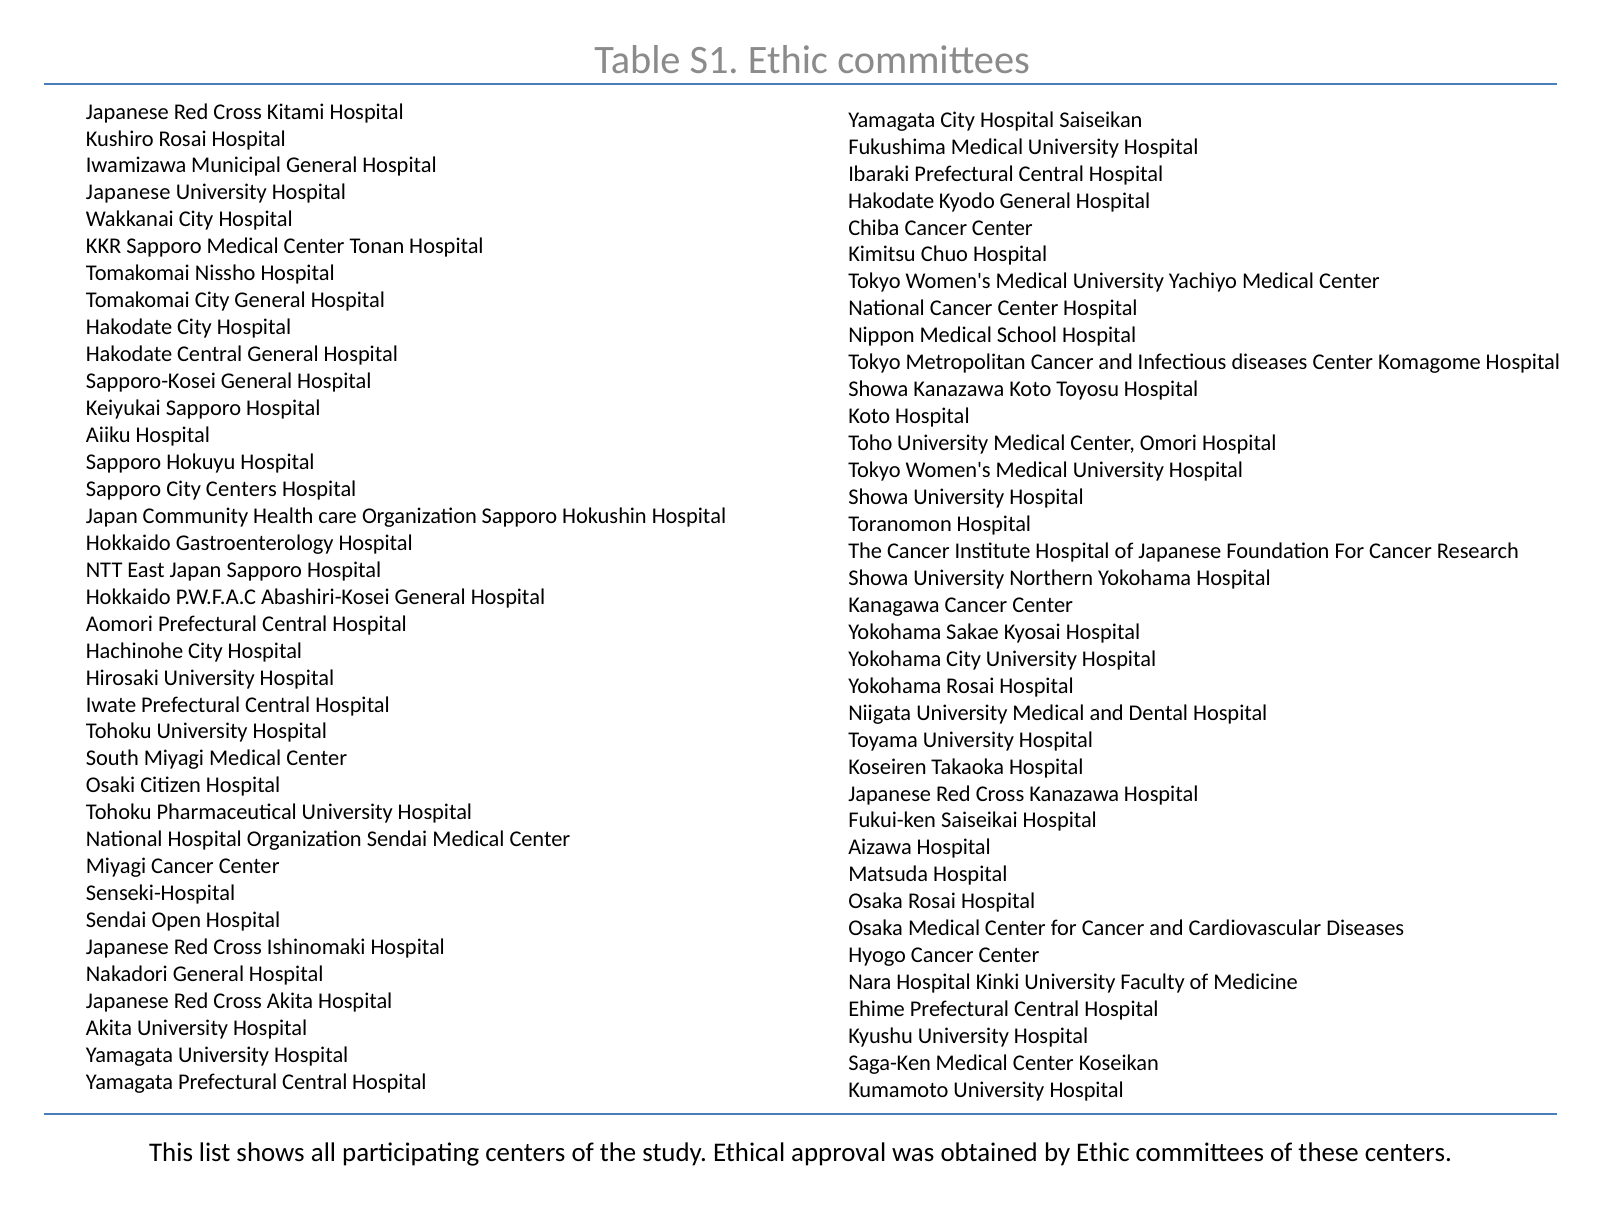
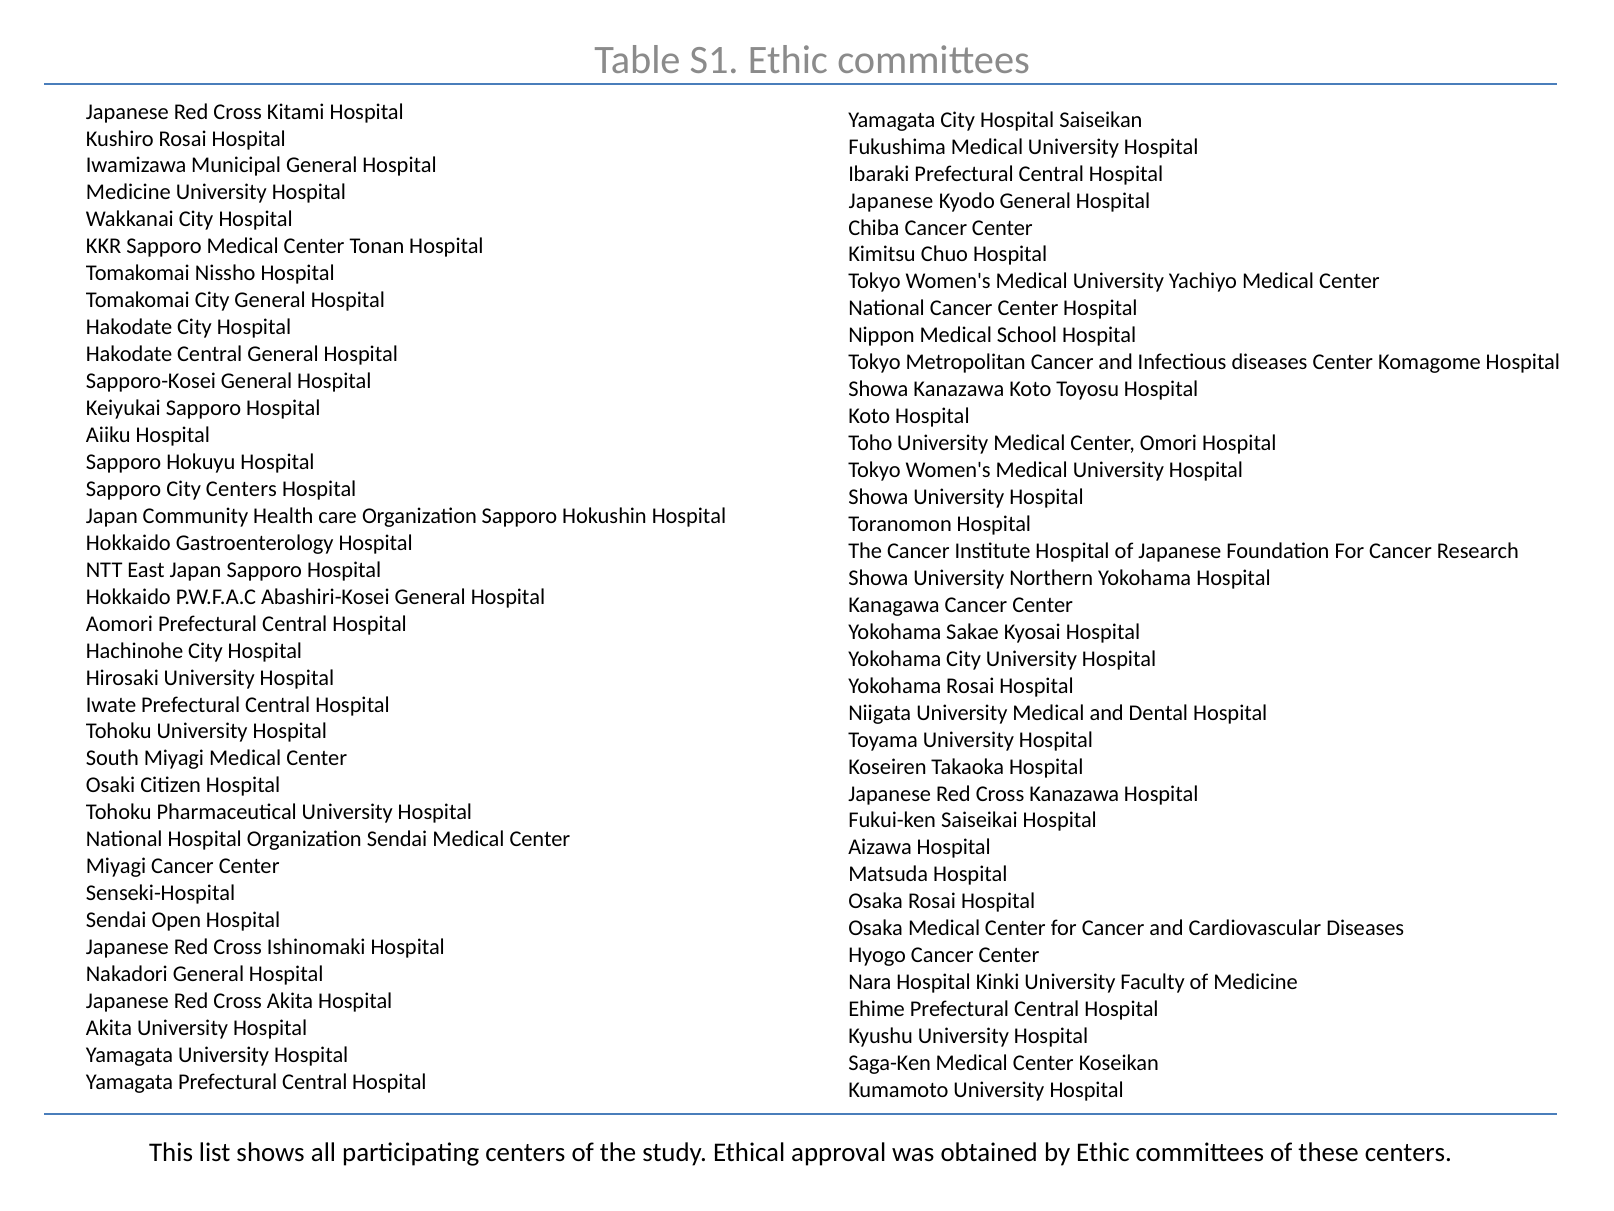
Japanese at (128, 192): Japanese -> Medicine
Hakodate at (891, 201): Hakodate -> Japanese
